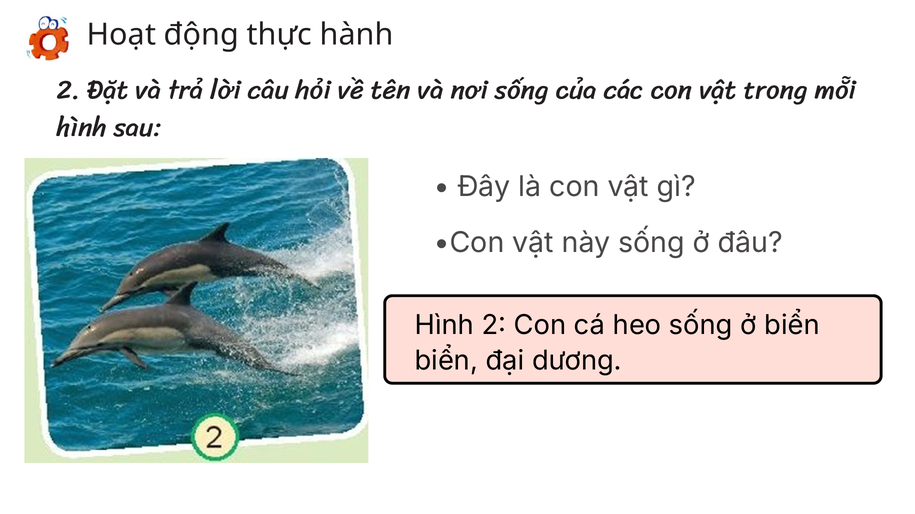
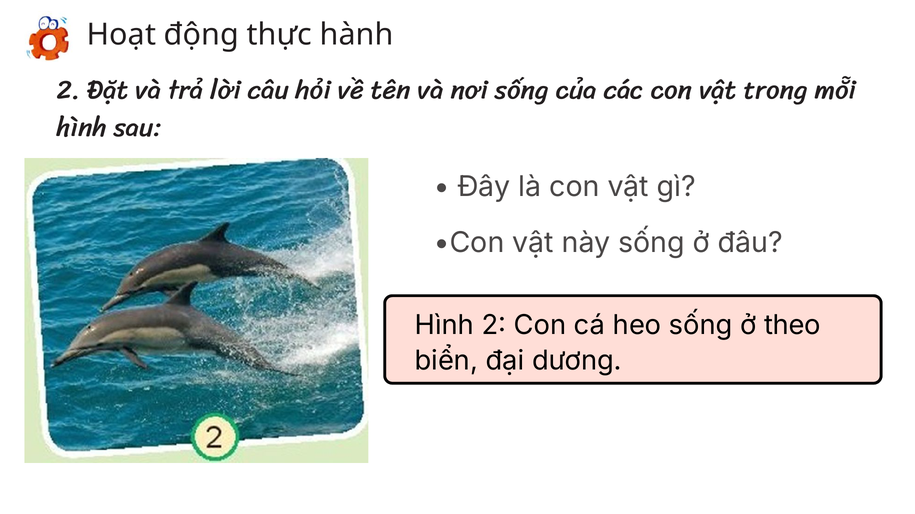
ở biển: biển -> theo
